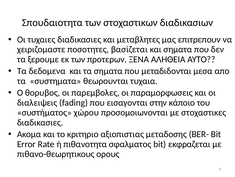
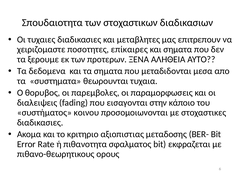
βασίζεται: βασίζεται -> επίκαιρες
χώρου: χώρου -> κοινου
